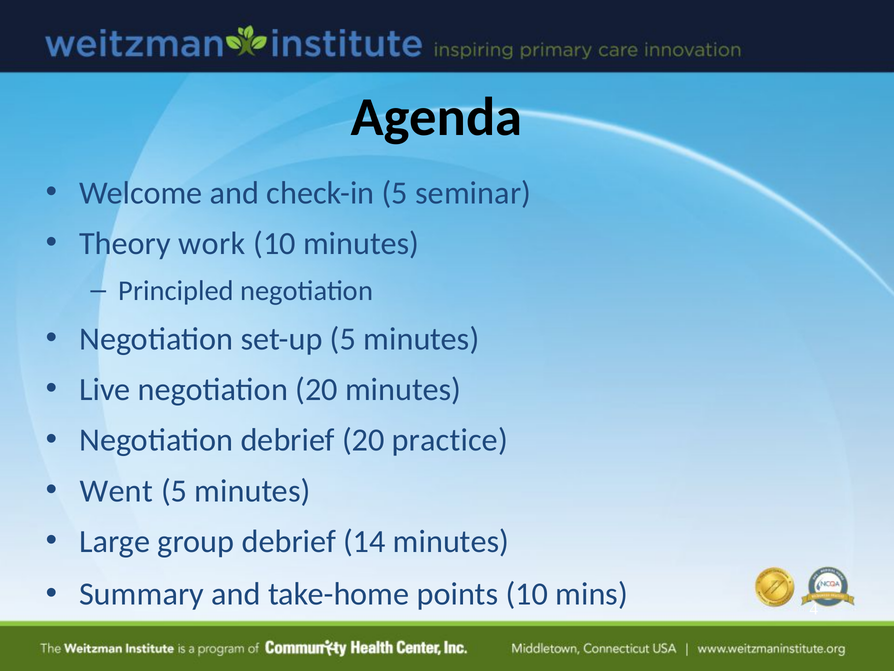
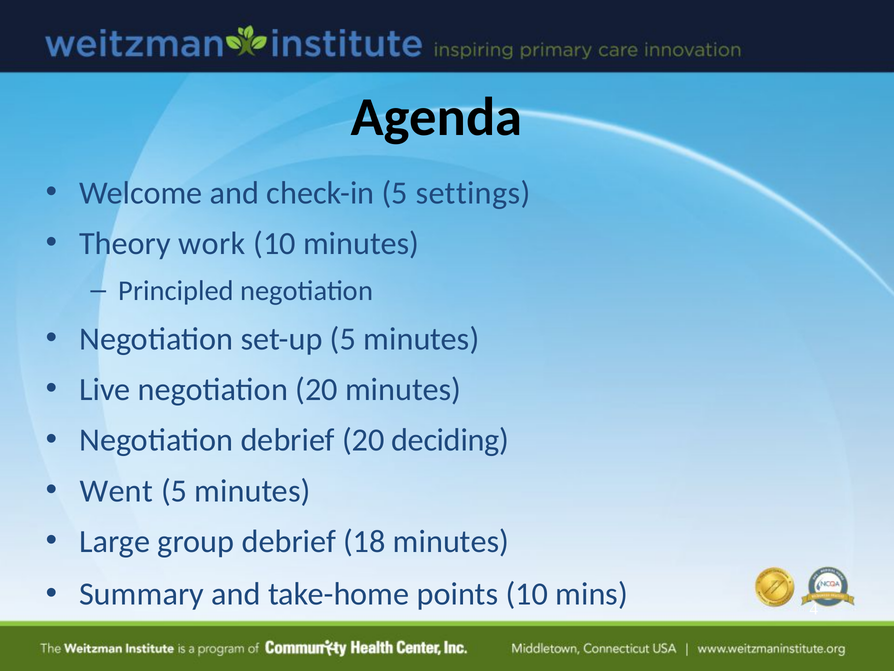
seminar: seminar -> settings
practice: practice -> deciding
14: 14 -> 18
